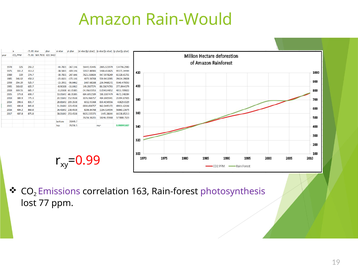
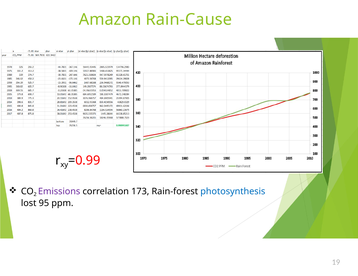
Rain-Would: Rain-Would -> Rain-Cause
163: 163 -> 173
photosynthesis colour: purple -> blue
77: 77 -> 95
